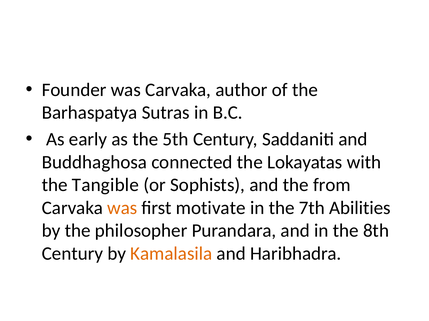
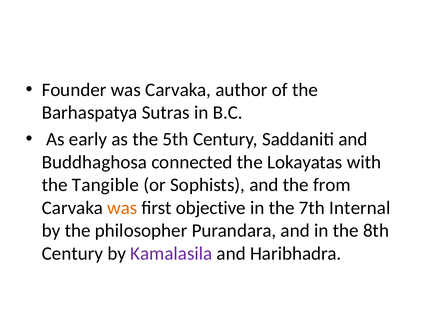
motivate: motivate -> objective
Abilities: Abilities -> Internal
Kamalasila colour: orange -> purple
